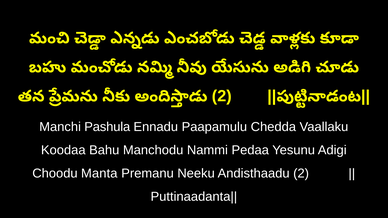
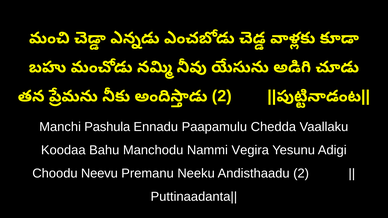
Pedaa: Pedaa -> Vegira
Manta: Manta -> Neevu
